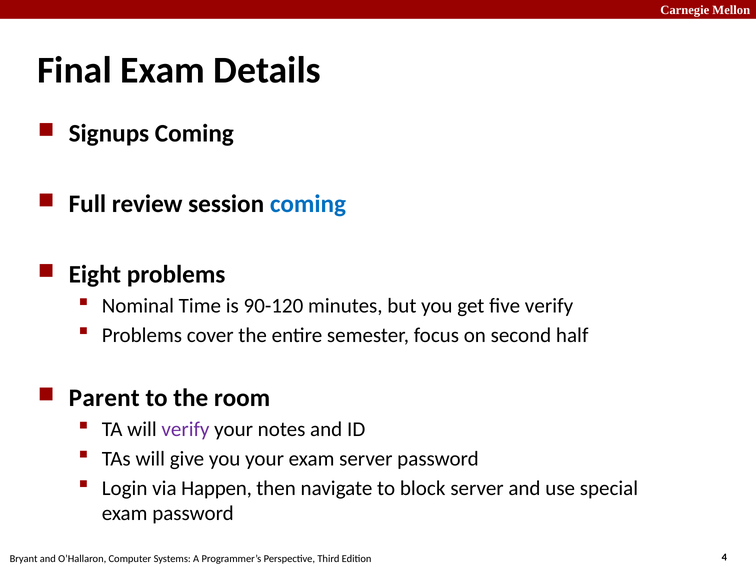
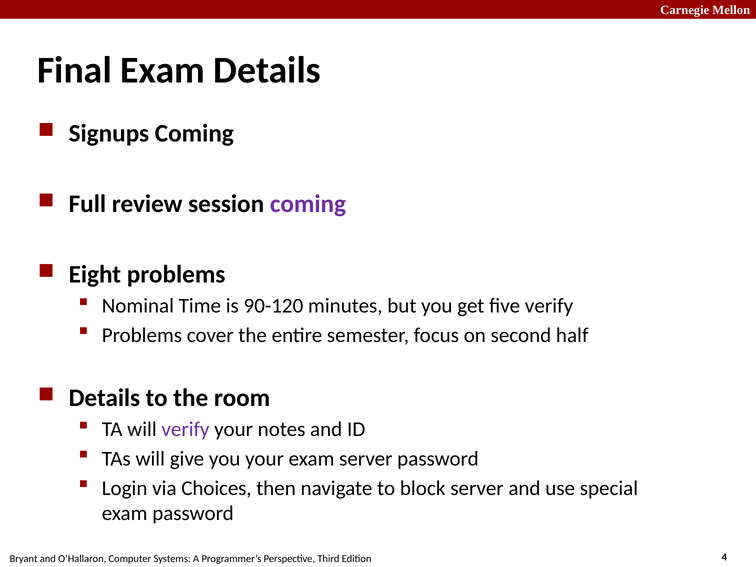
coming at (308, 204) colour: blue -> purple
Parent at (104, 398): Parent -> Details
Happen: Happen -> Choices
